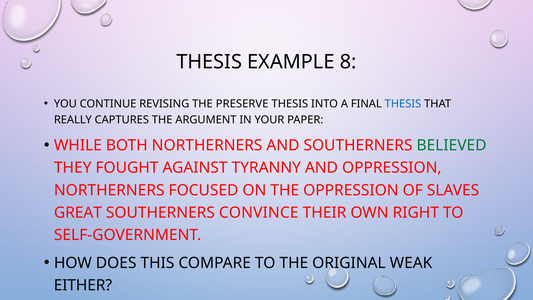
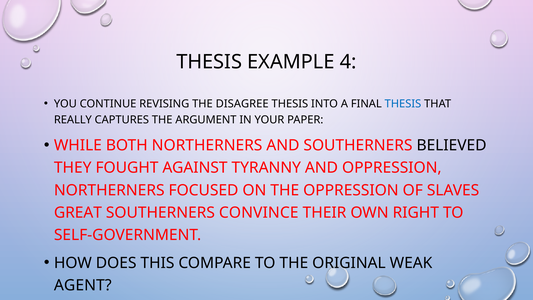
8: 8 -> 4
PRESERVE: PRESERVE -> DISAGREE
BELIEVED colour: green -> black
EITHER: EITHER -> AGENT
